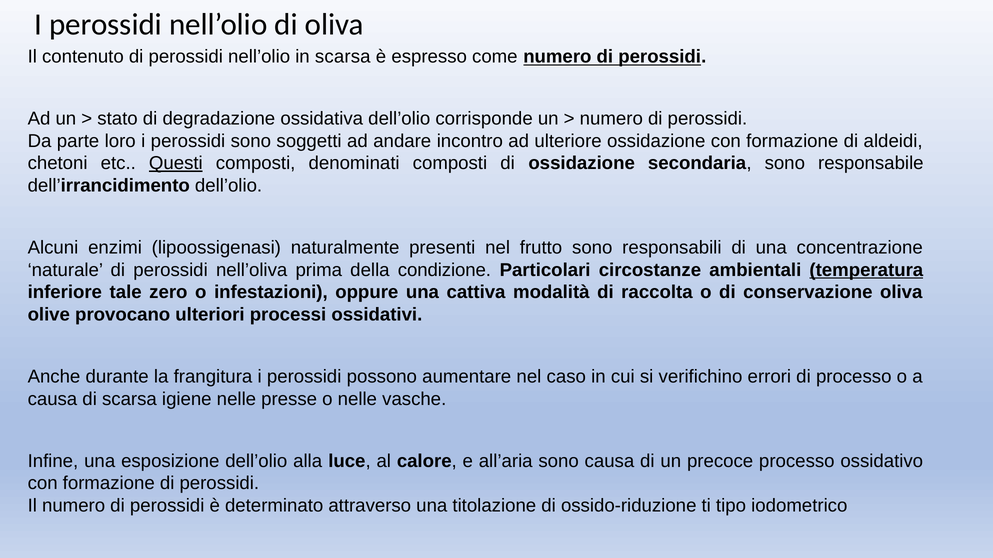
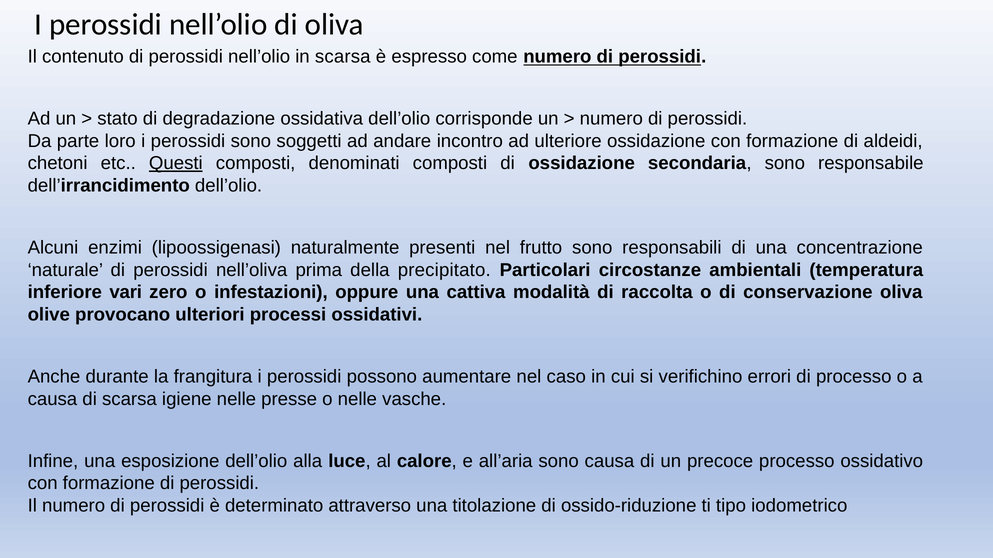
condizione: condizione -> precipitato
temperatura underline: present -> none
tale: tale -> vari
